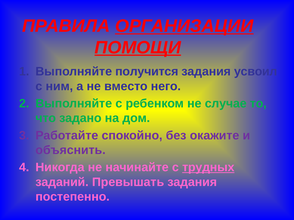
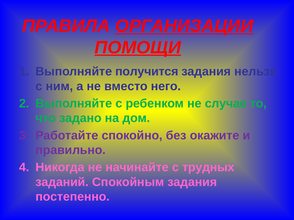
усвоил: усвоил -> нельзя
объяснить: объяснить -> правильно
трудных underline: present -> none
Превышать: Превышать -> Спокойным
